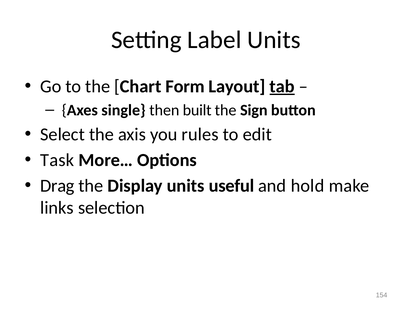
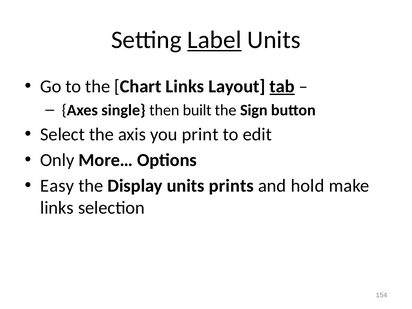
Label underline: none -> present
Chart Form: Form -> Links
rules: rules -> print
Task: Task -> Only
Drag: Drag -> Easy
useful: useful -> prints
